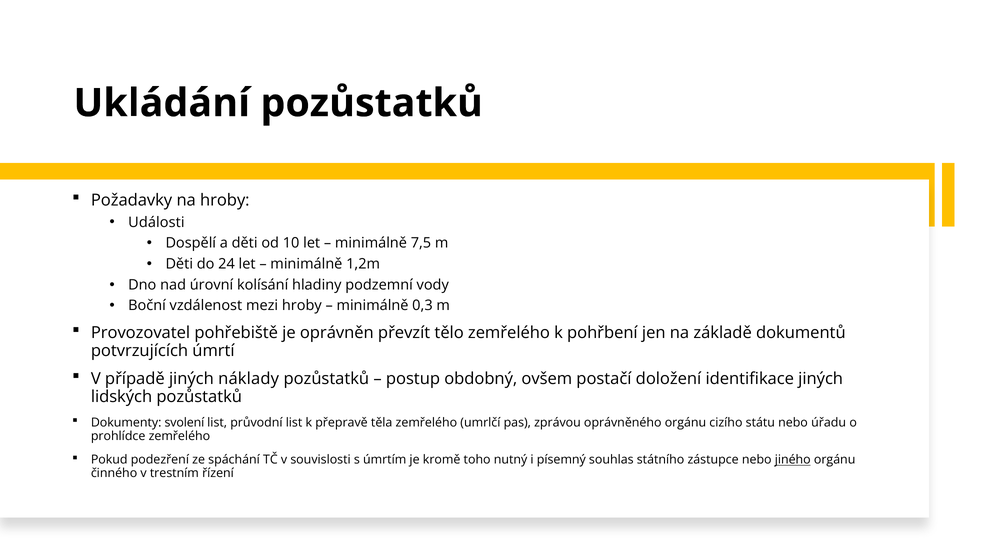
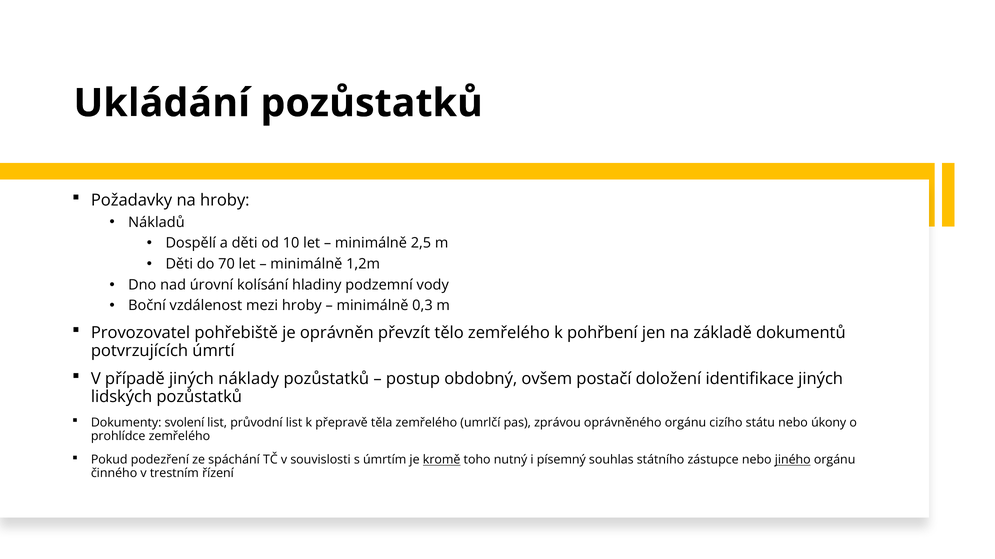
Události: Události -> Nákladů
7,5: 7,5 -> 2,5
24: 24 -> 70
úřadu: úřadu -> úkony
kromě underline: none -> present
